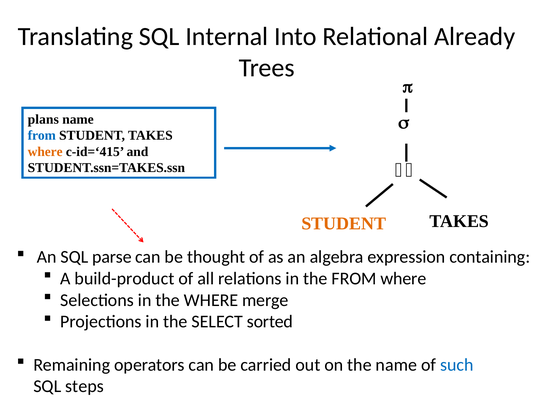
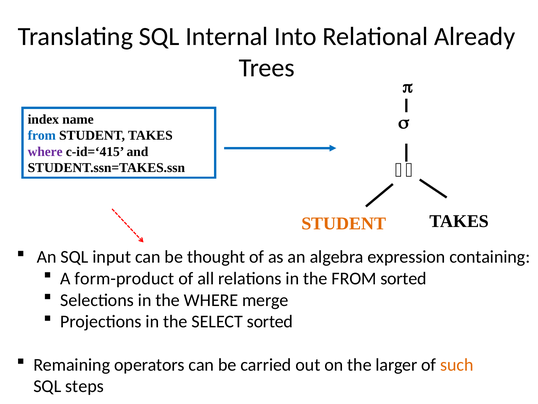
plans: plans -> index
where at (45, 152) colour: orange -> purple
parse: parse -> input
build-product: build-product -> form-product
FROM where: where -> sorted
the name: name -> larger
such colour: blue -> orange
